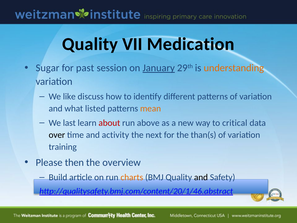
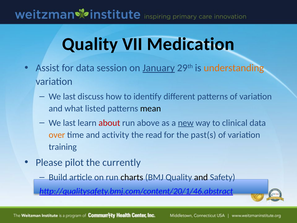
Sugar: Sugar -> Assist
for past: past -> data
like at (69, 96): like -> last
mean colour: orange -> black
new underline: none -> present
critical: critical -> clinical
over colour: black -> orange
next: next -> read
than(s: than(s -> past(s
then: then -> pilot
overview: overview -> currently
charts colour: orange -> black
